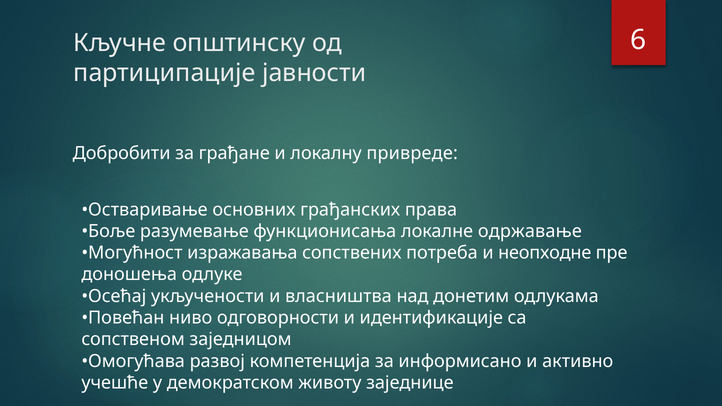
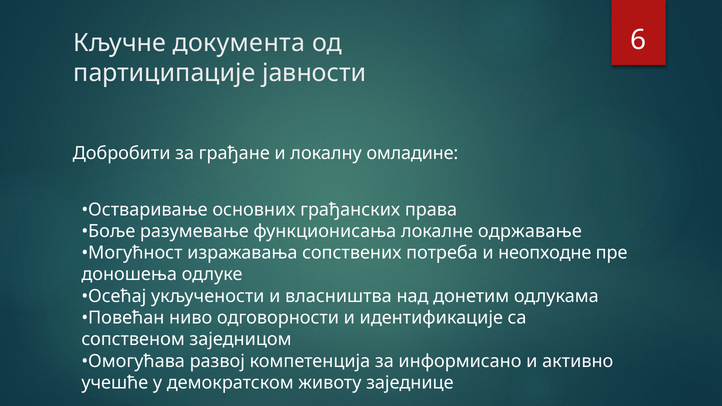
општинску: општинску -> документа
привреде: привреде -> омладине
